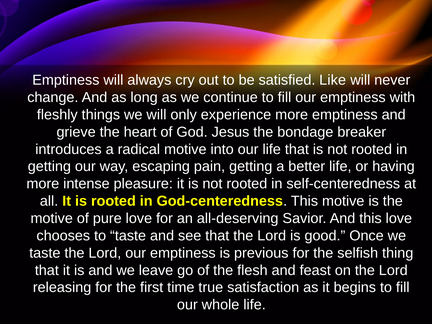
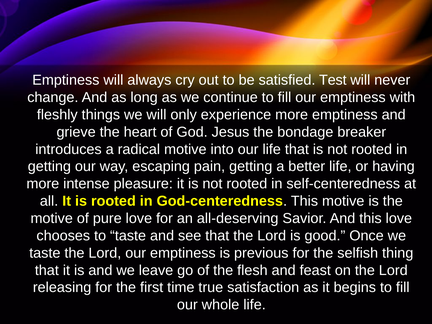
Like: Like -> Test
